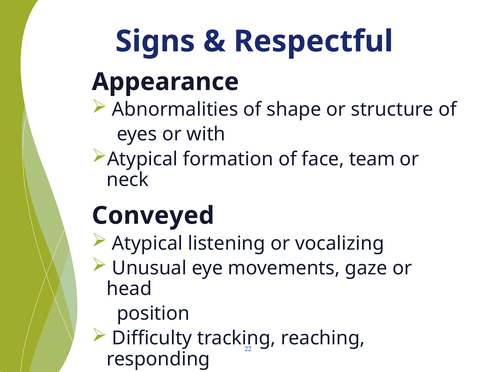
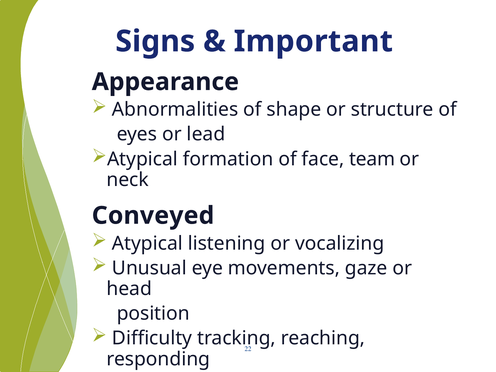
Respectful: Respectful -> Important
with: with -> lead
